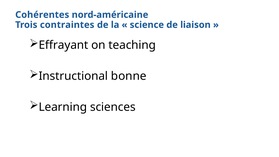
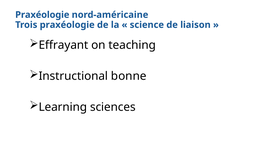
Cohérentes at (42, 15): Cohérentes -> Praxéologie
Trois contraintes: contraintes -> praxéologie
